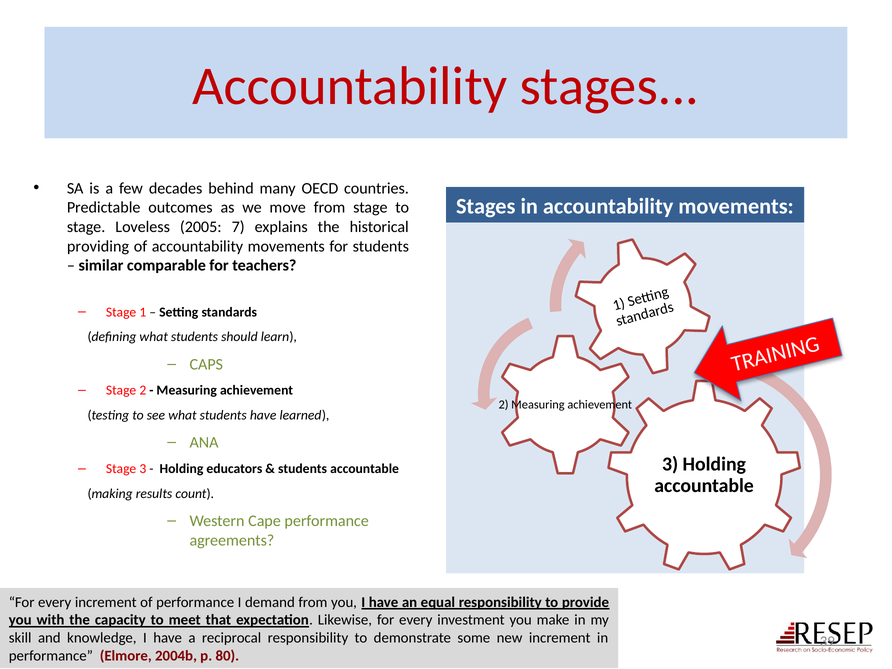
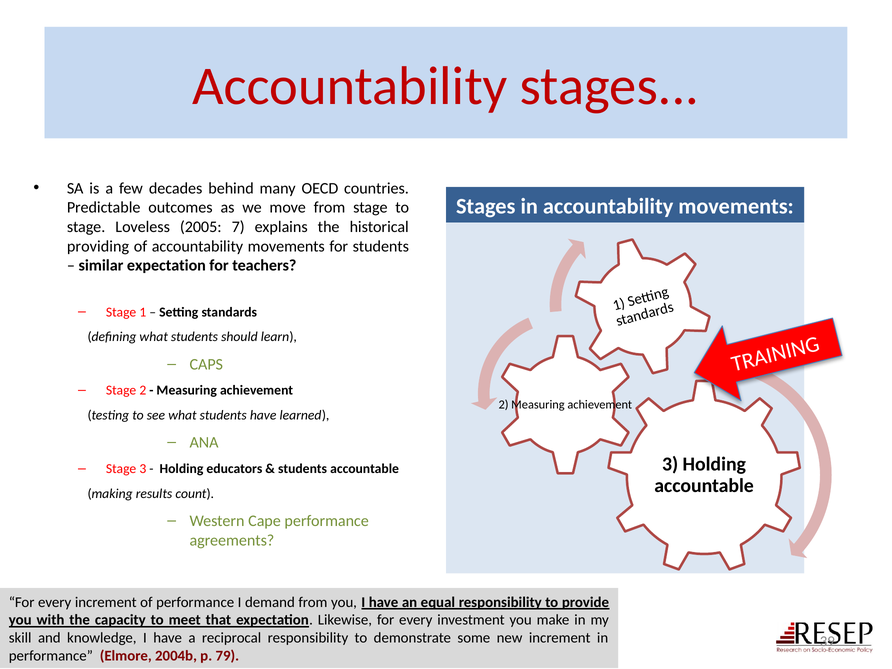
similar comparable: comparable -> expectation
80: 80 -> 79
